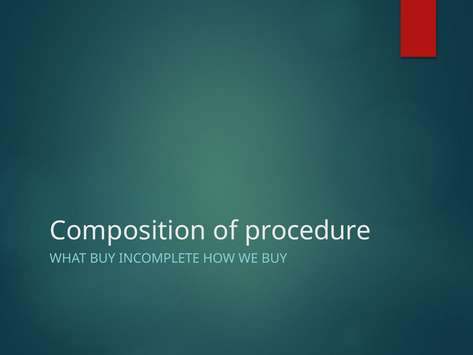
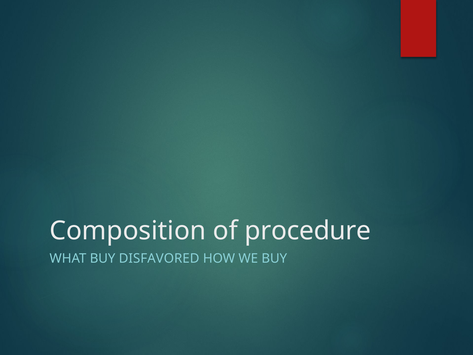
INCOMPLETE: INCOMPLETE -> DISFAVORED
